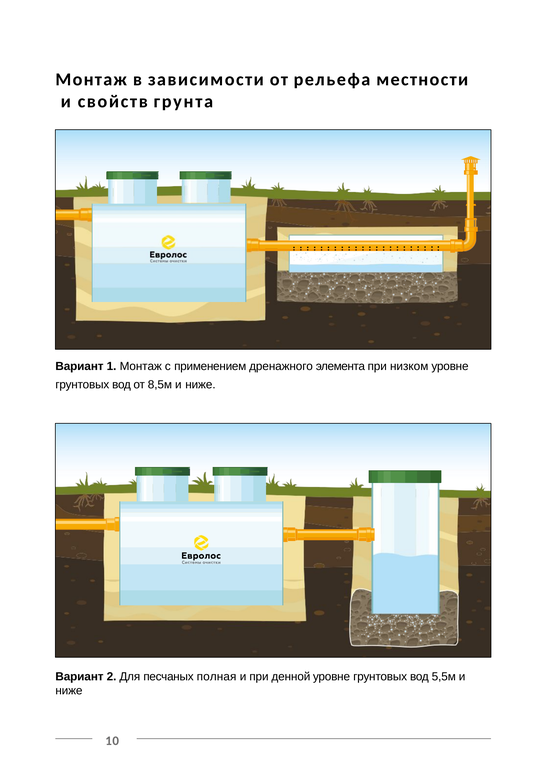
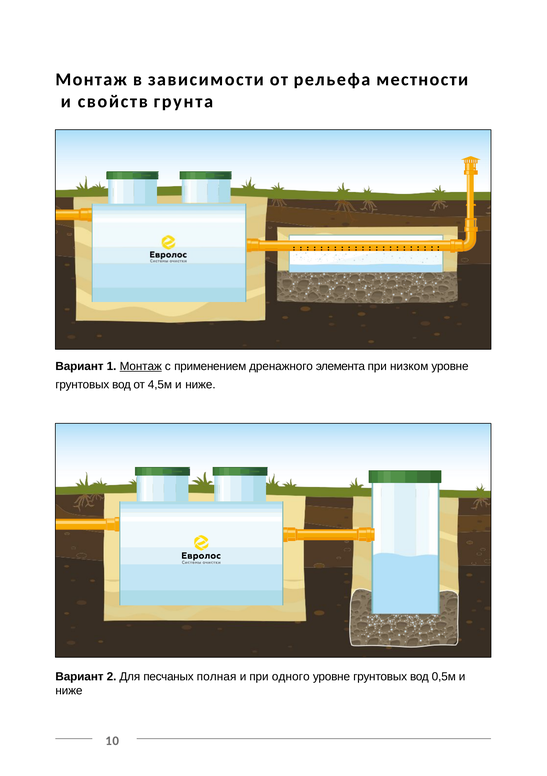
Монтаж at (141, 366) underline: none -> present
8,5м: 8,5м -> 4,5м
денной: денной -> одного
5,5м: 5,5м -> 0,5м
